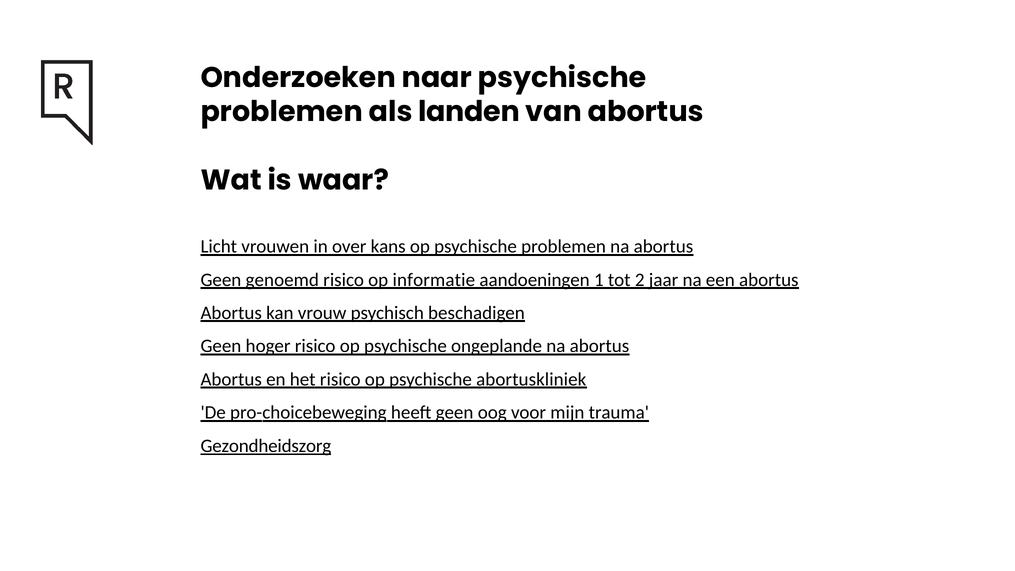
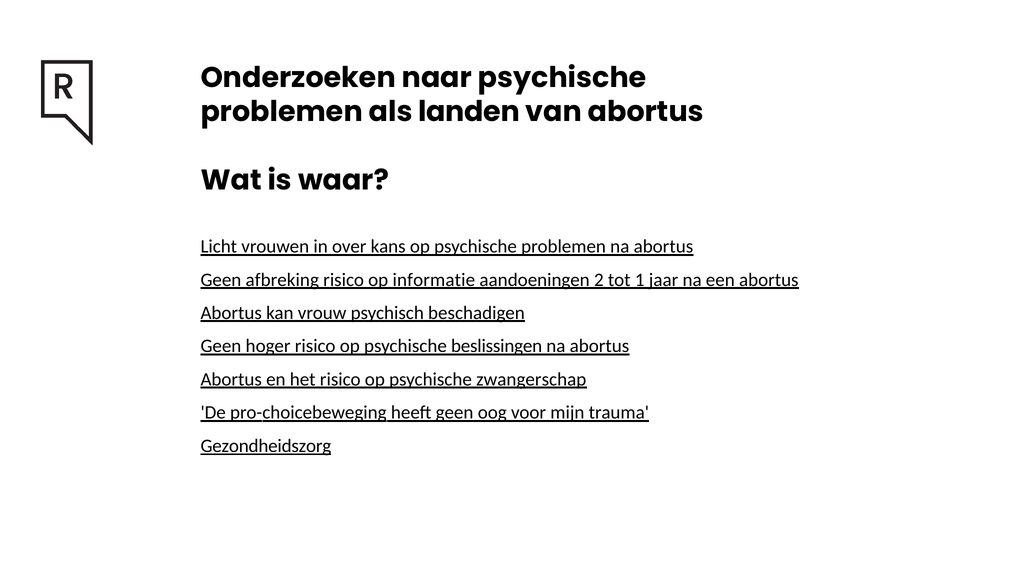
genoemd: genoemd -> afbreking
1: 1 -> 2
2: 2 -> 1
ongeplande: ongeplande -> beslissingen
abortuskliniek: abortuskliniek -> zwangerschap
